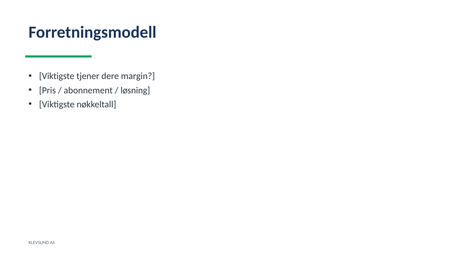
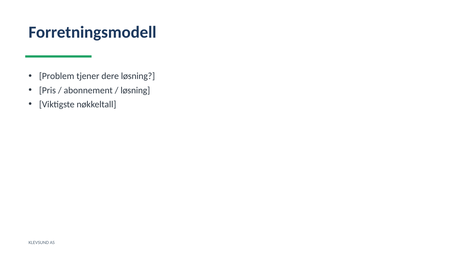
Viktigste at (57, 76): Viktigste -> Problem
dere margin: margin -> løsning
